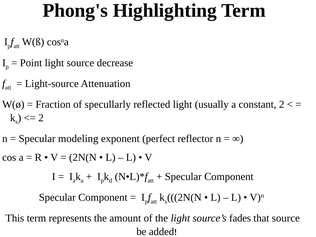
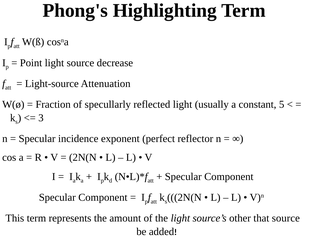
constant 2: 2 -> 5
2 at (41, 118): 2 -> 3
modeling: modeling -> incidence
fades: fades -> other
